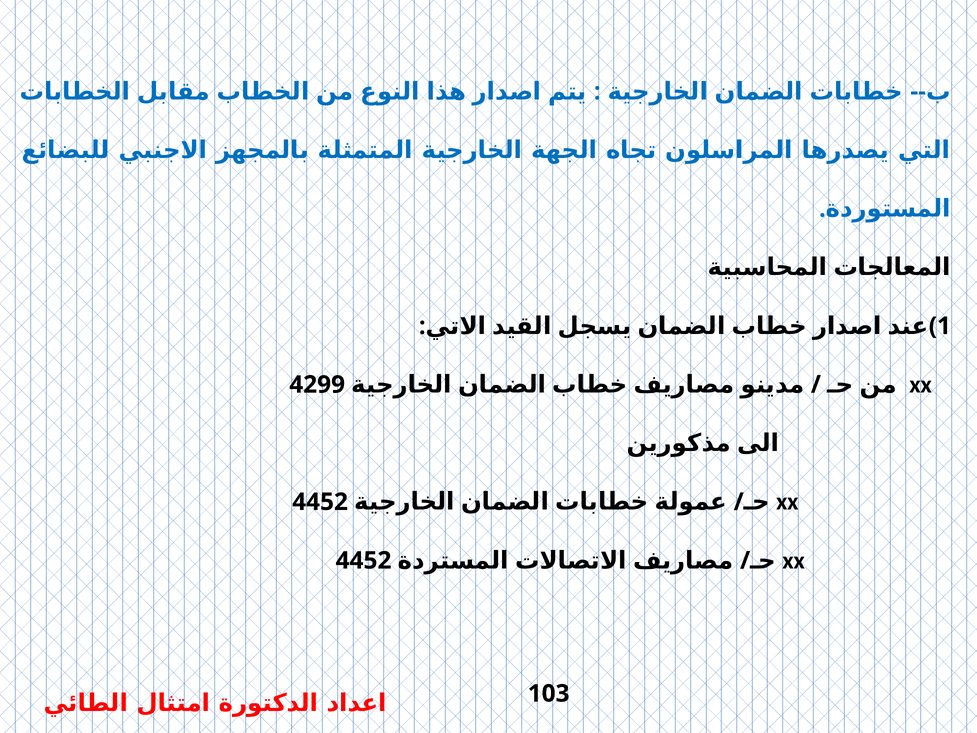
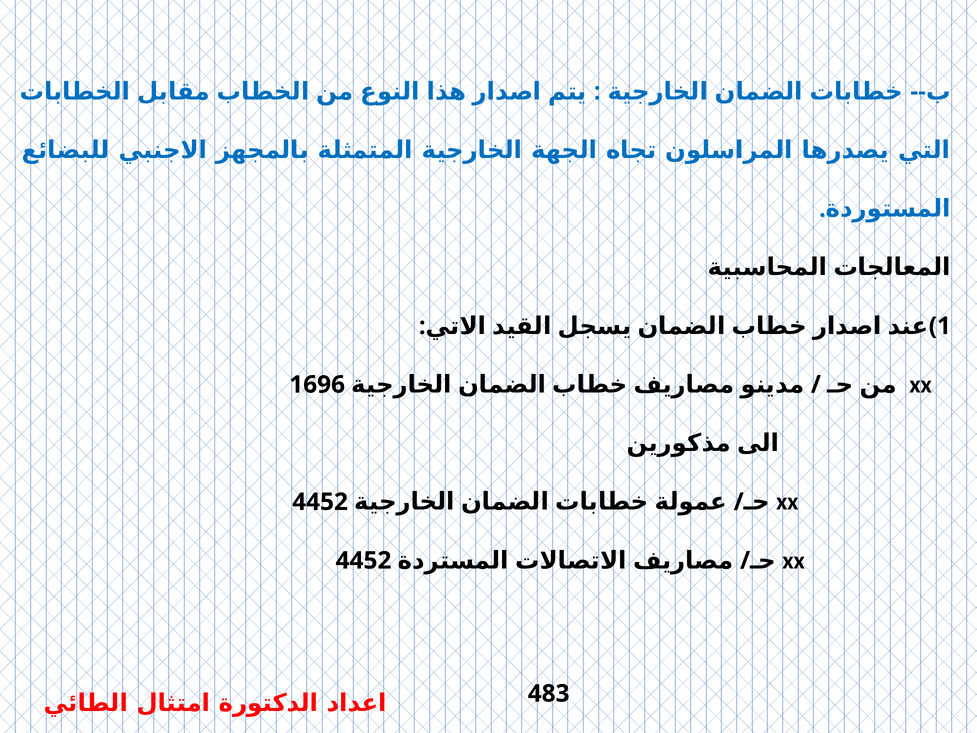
4299: 4299 -> 1696
103: 103 -> 483
